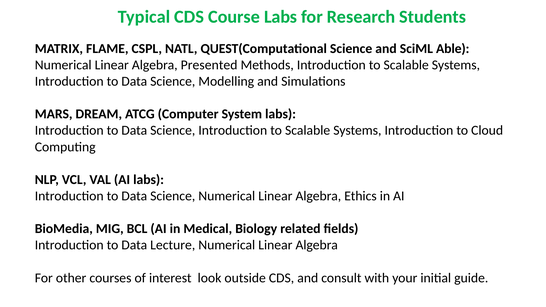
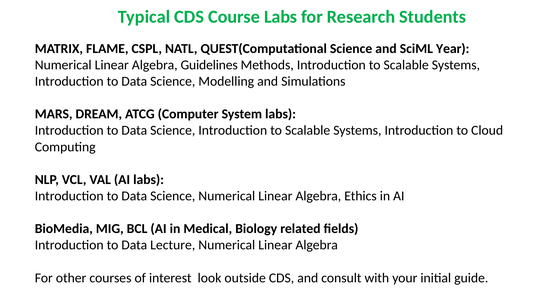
Able: Able -> Year
Presented: Presented -> Guidelines
